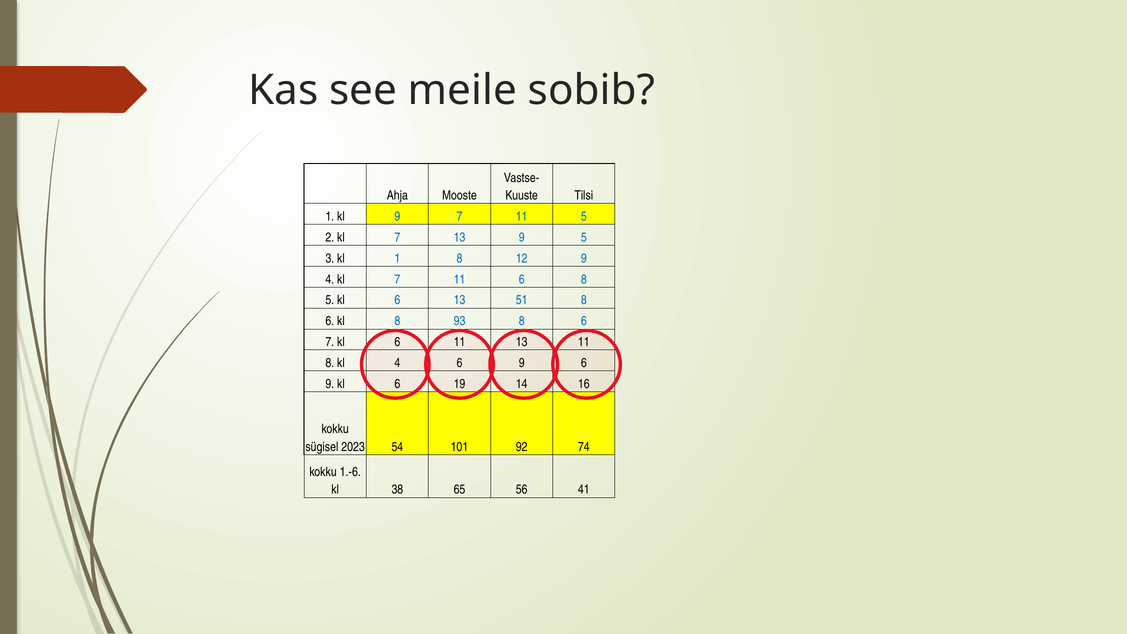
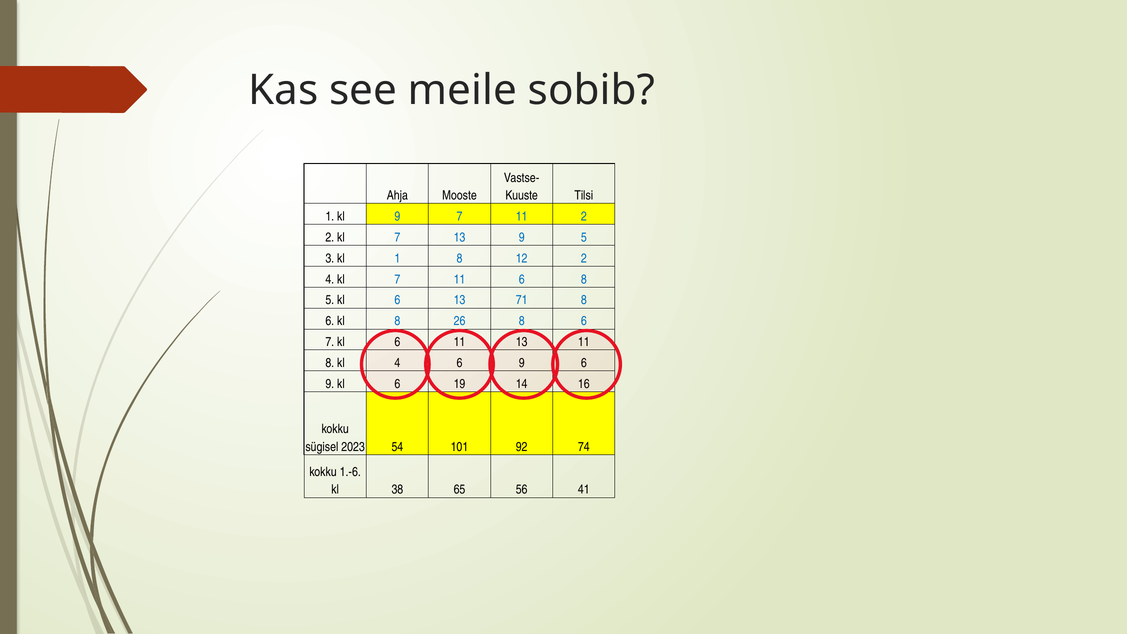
11 5: 5 -> 2
12 9: 9 -> 2
51: 51 -> 71
93: 93 -> 26
